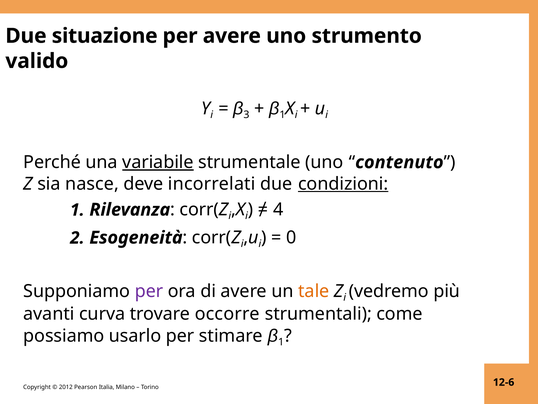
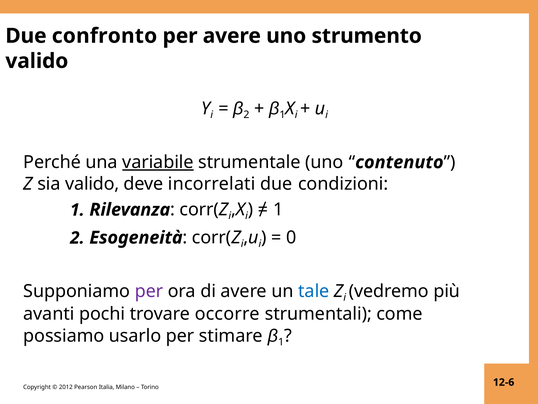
situazione: situazione -> confronto
3 at (246, 114): 3 -> 2
sia nasce: nasce -> valido
condizioni underline: present -> none
4 at (278, 209): 4 -> 1
tale colour: orange -> blue
curva: curva -> pochi
